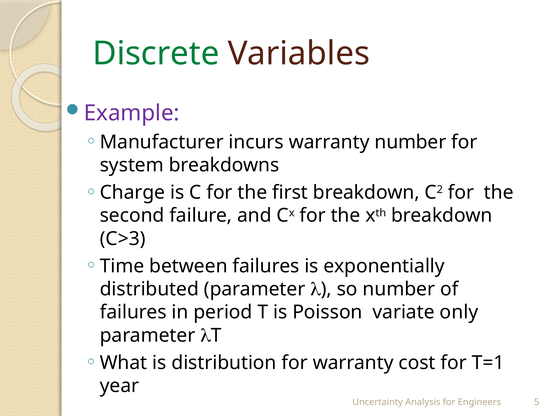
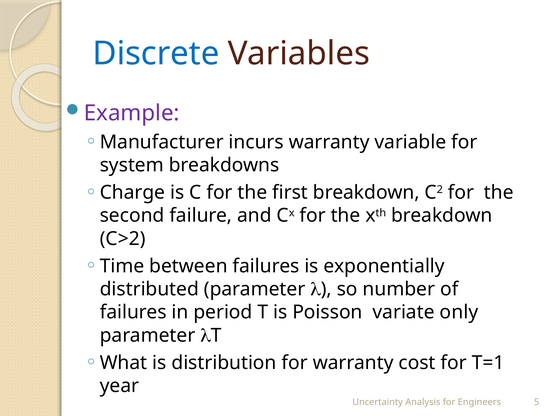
Discrete colour: green -> blue
warranty number: number -> variable
C>3: C>3 -> C>2
